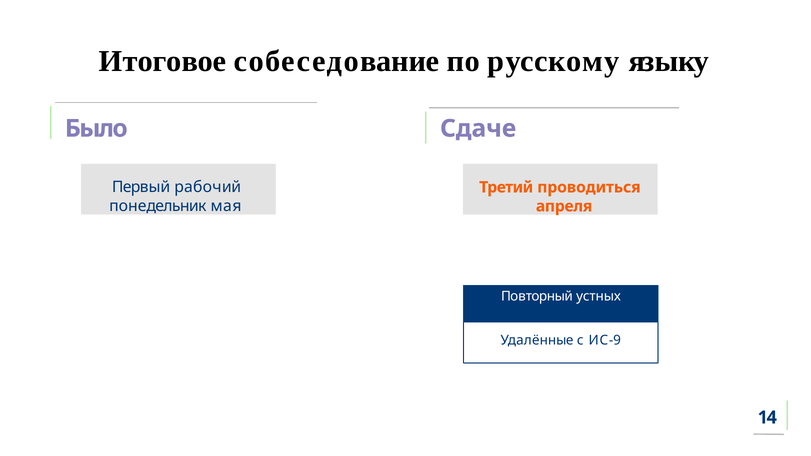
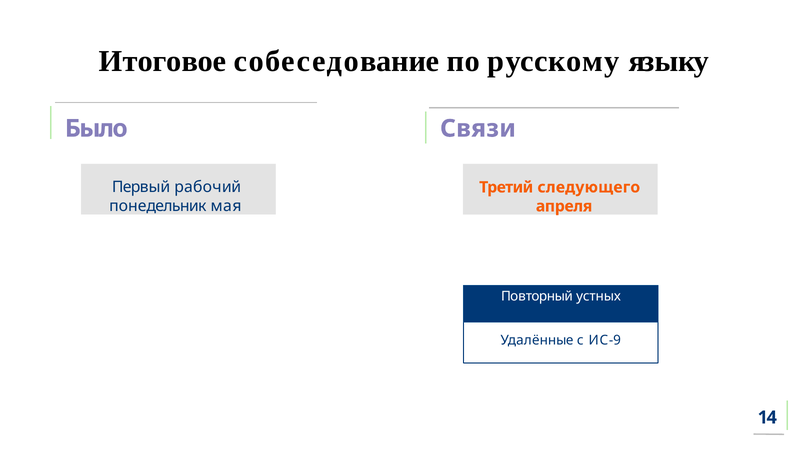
Сдаче: Сдаче -> Связи
проводиться: проводиться -> следующего
